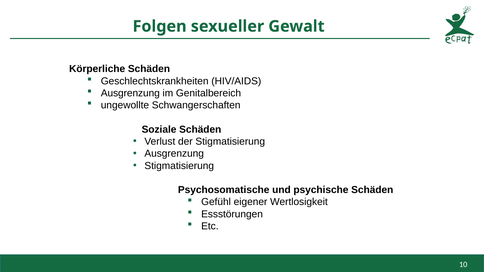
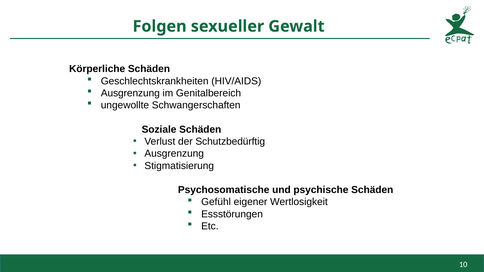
der Stigmatisierung: Stigmatisierung -> Schutzbedürftig
